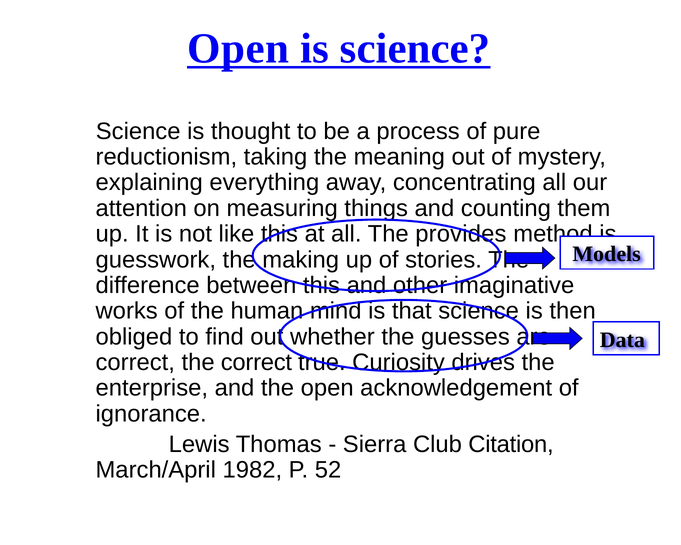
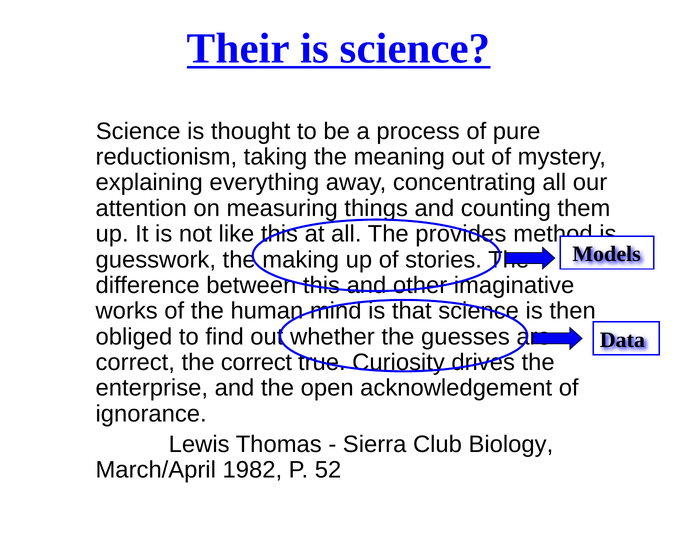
Open at (238, 48): Open -> Their
Citation: Citation -> Biology
